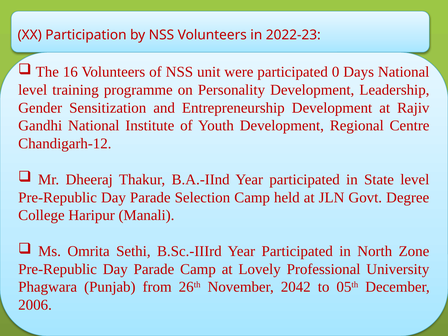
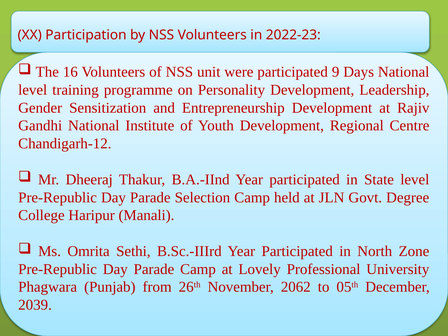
0: 0 -> 9
2042: 2042 -> 2062
2006: 2006 -> 2039
